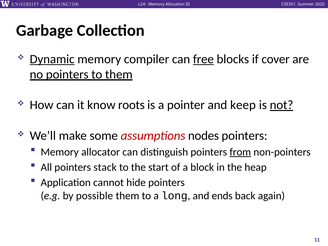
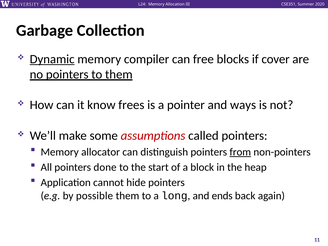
free underline: present -> none
roots: roots -> frees
keep: keep -> ways
not underline: present -> none
nodes: nodes -> called
stack: stack -> done
